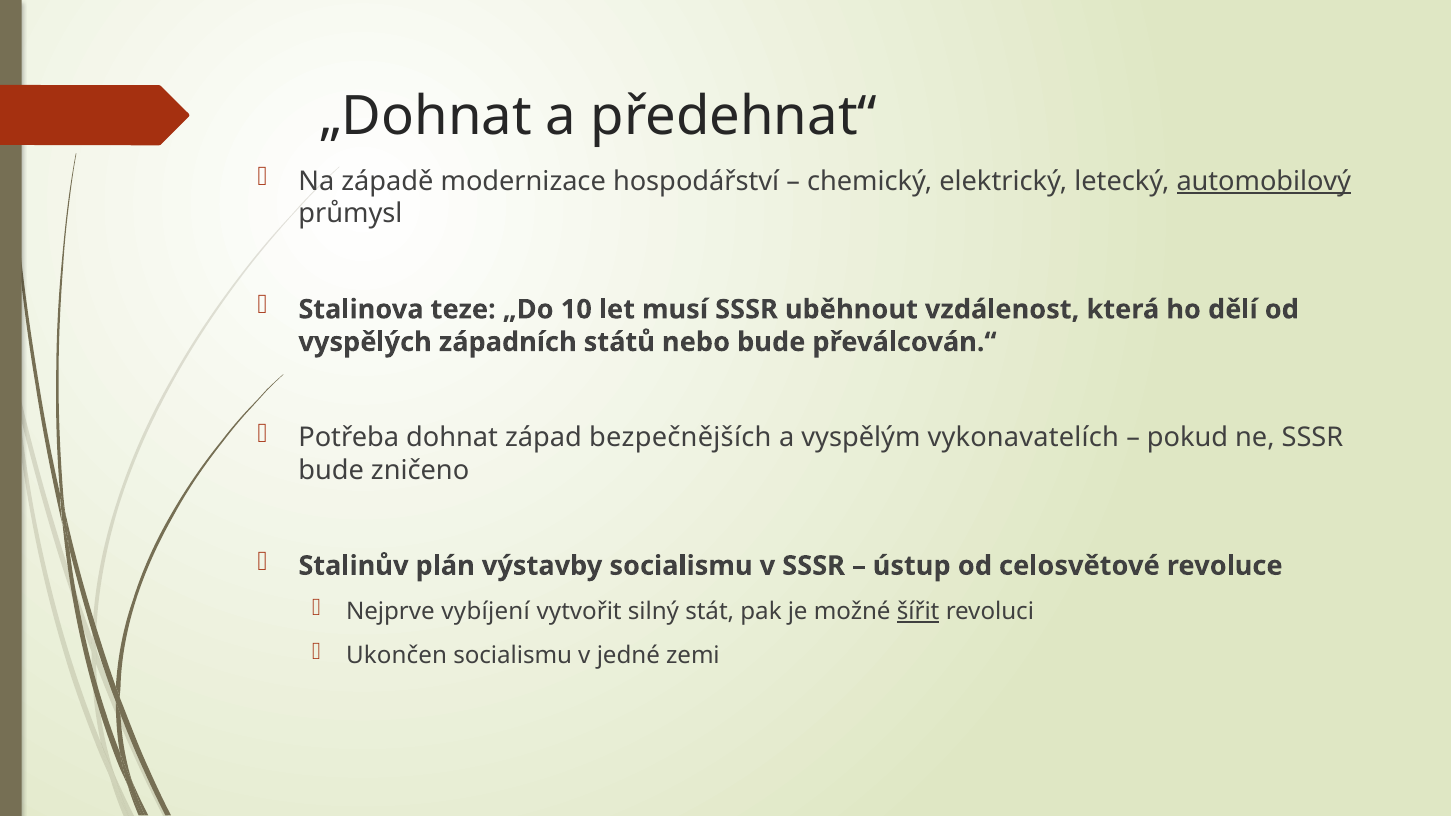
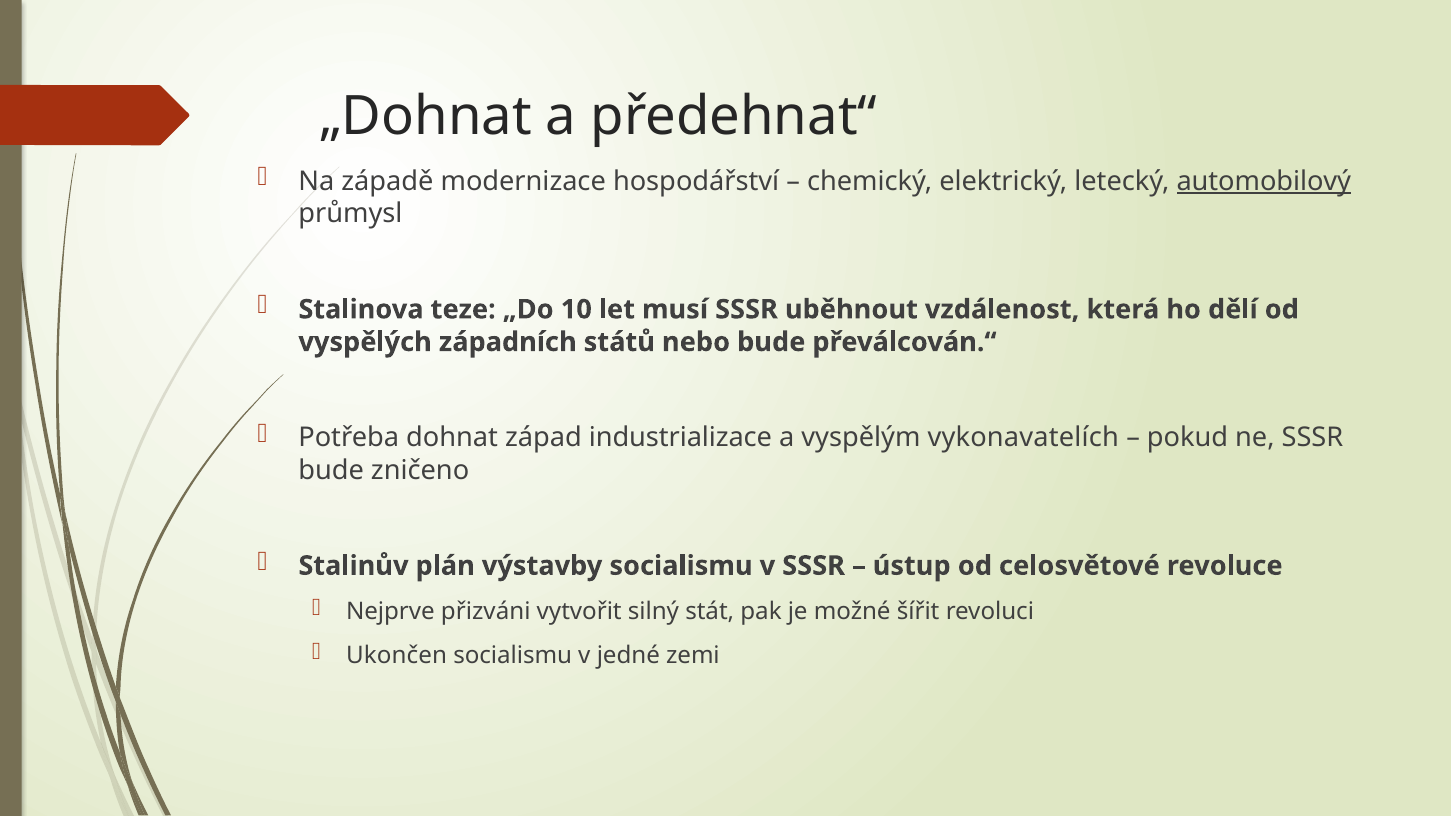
bezpečnějších: bezpečnějších -> industrializace
vybíjení: vybíjení -> přizváni
šířit underline: present -> none
